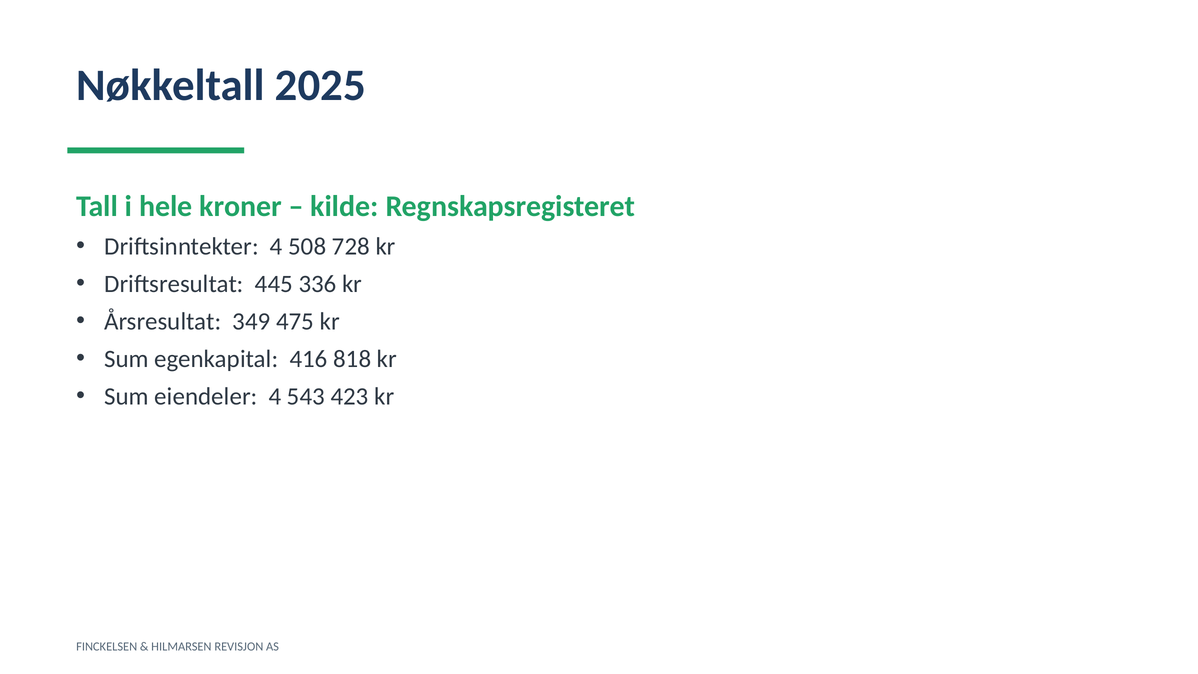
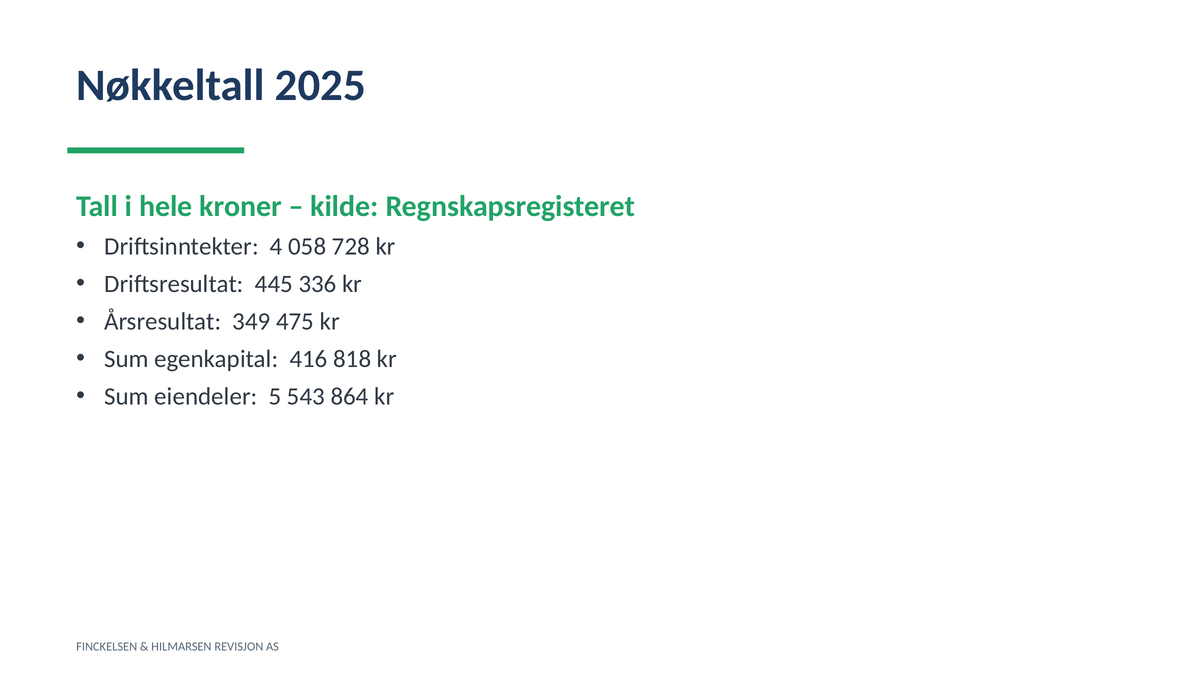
508: 508 -> 058
eiendeler 4: 4 -> 5
423: 423 -> 864
